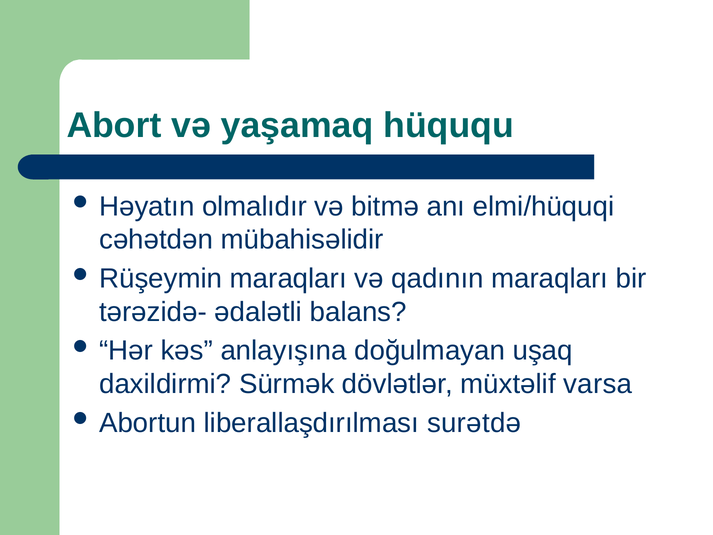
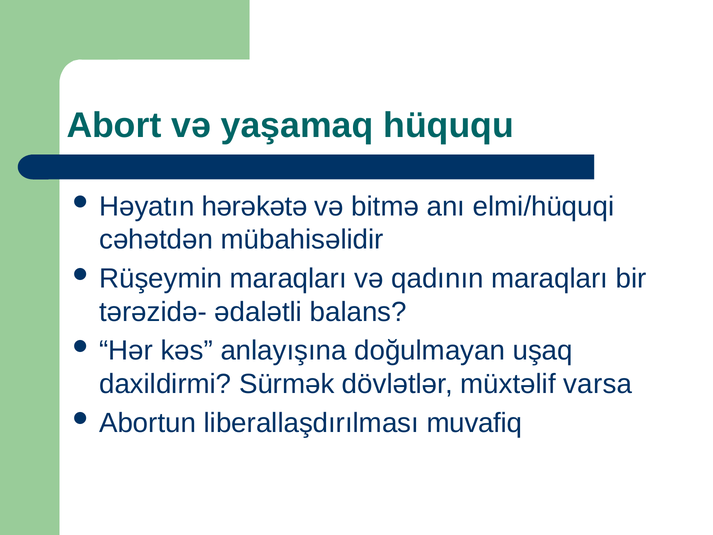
olmalıdır: olmalıdır -> hərəkətə
surətdə: surətdə -> muvafiq
